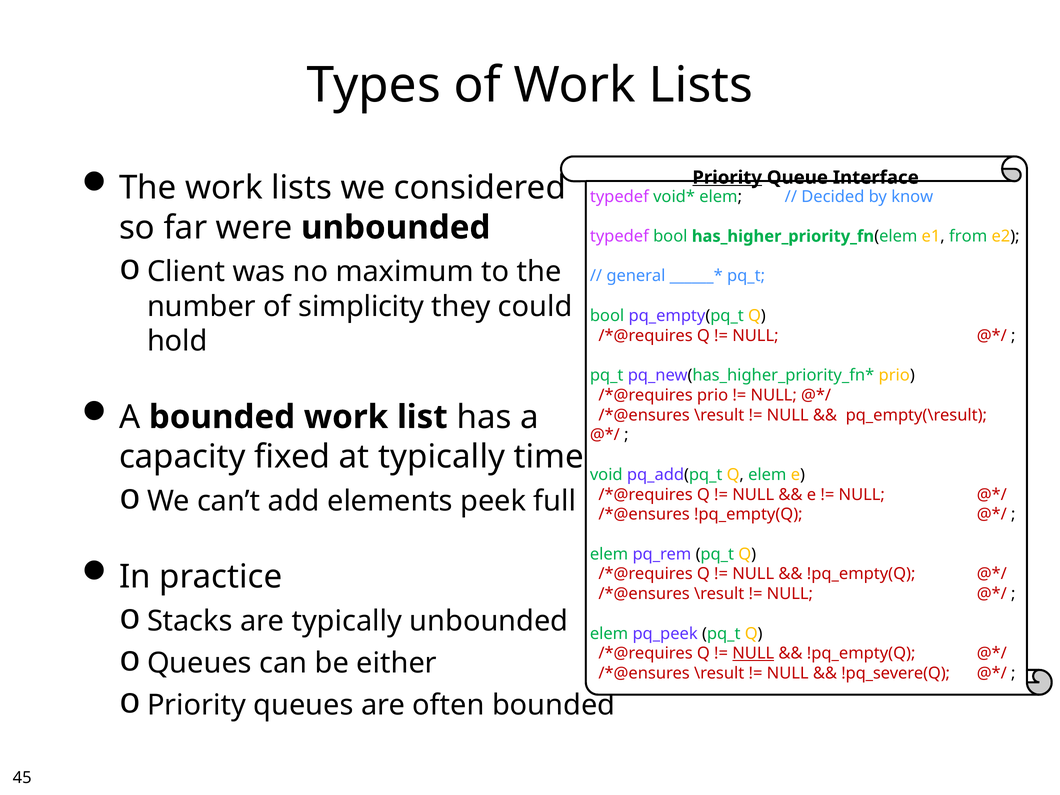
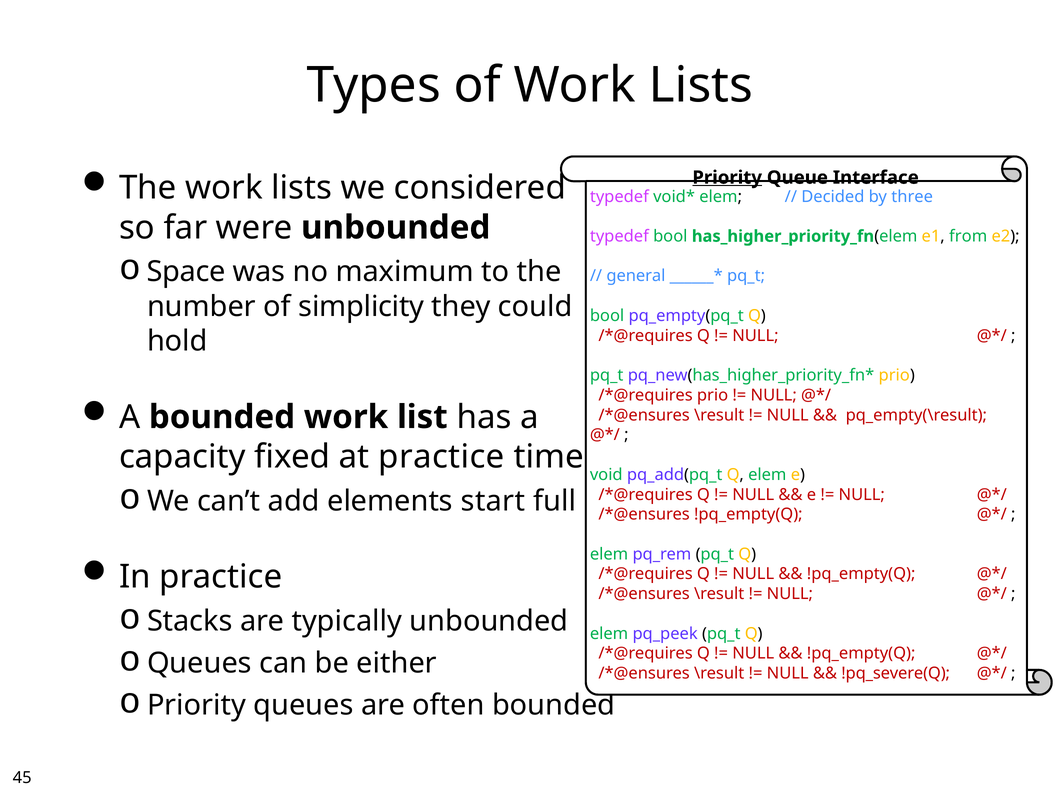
know: know -> three
Client: Client -> Space
at typically: typically -> practice
peek: peek -> start
NULL at (753, 653) underline: present -> none
